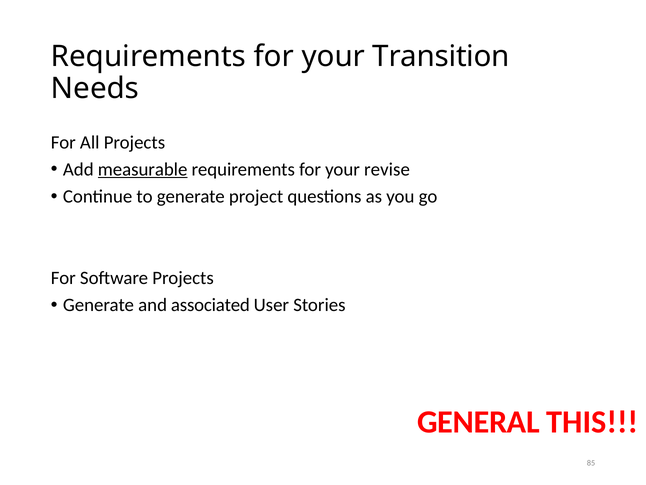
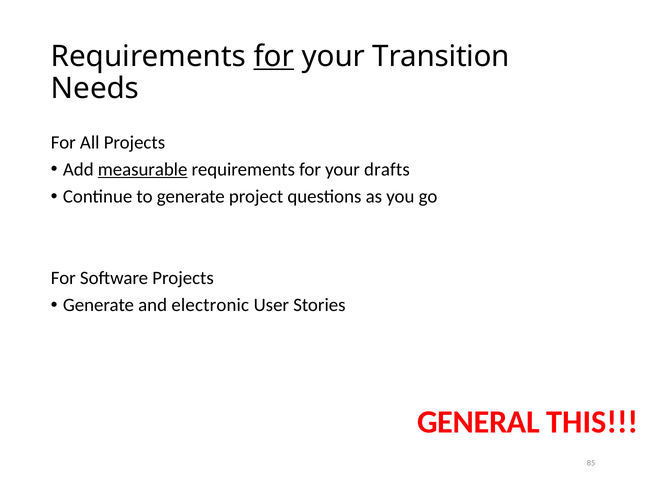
for at (274, 56) underline: none -> present
revise: revise -> drafts
associated: associated -> electronic
